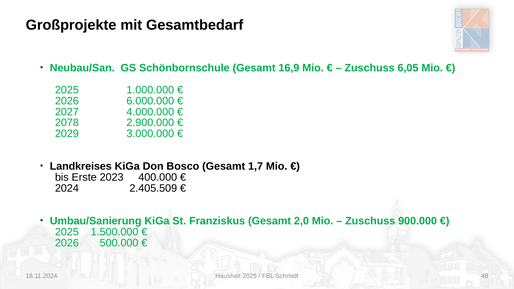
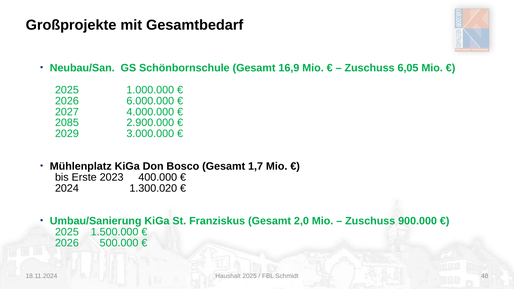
2078: 2078 -> 2085
Landkreises: Landkreises -> Mühlenplatz
2.405.509: 2.405.509 -> 1.300.020
